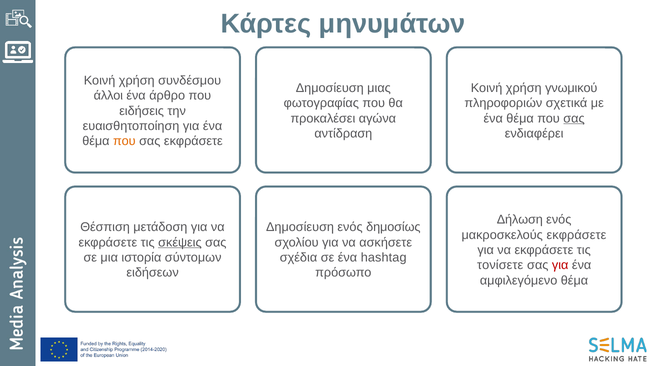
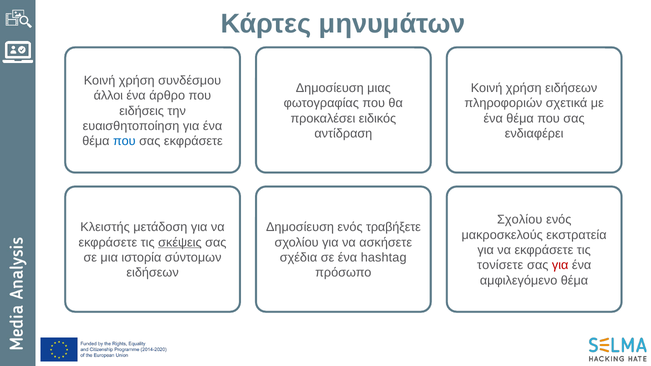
χρήση γνωμικού: γνωμικού -> ειδήσεων
αγώνα: αγώνα -> ειδικός
σας at (574, 118) underline: present -> none
που at (124, 141) colour: orange -> blue
Δήλωση at (520, 220): Δήλωση -> Σχολίου
Θέσπιση: Θέσπιση -> Κλειστής
δημοσίως: δημοσίως -> τραβήξετε
μακροσκελούς εκφράσετε: εκφράσετε -> εκστρατεία
